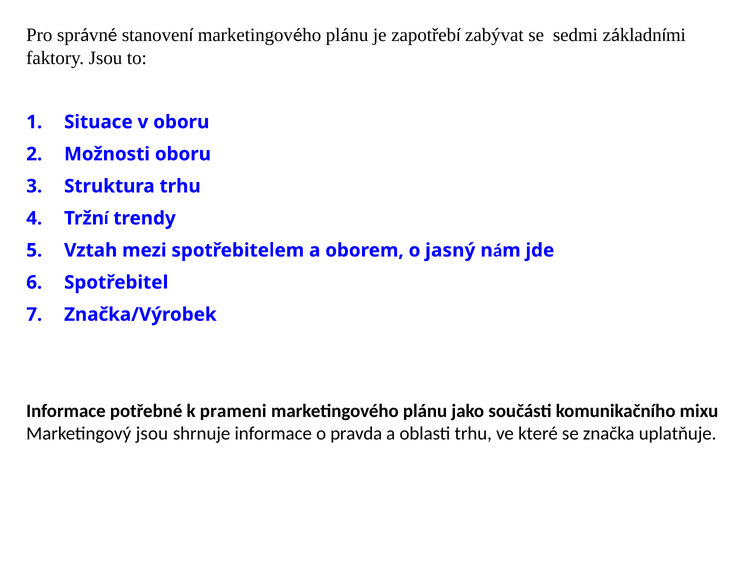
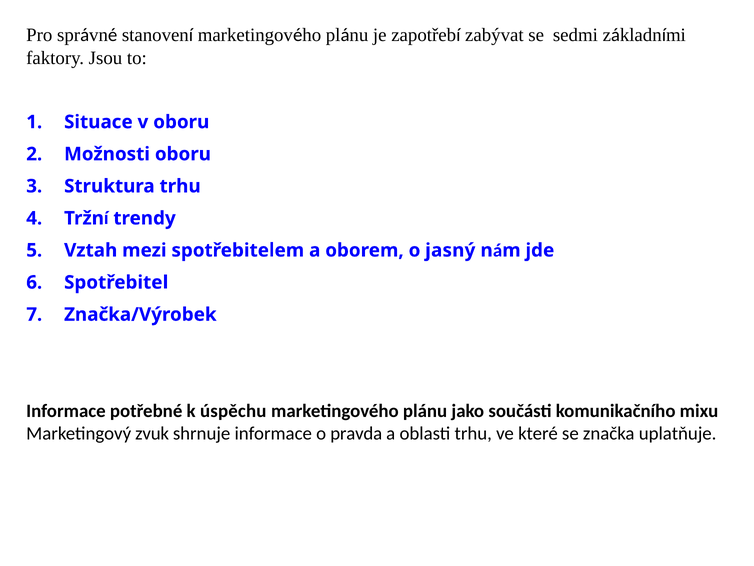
prameni: prameni -> úspěchu
Marketingový jsou: jsou -> zvuk
